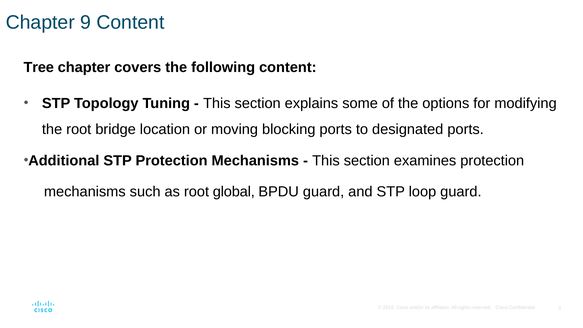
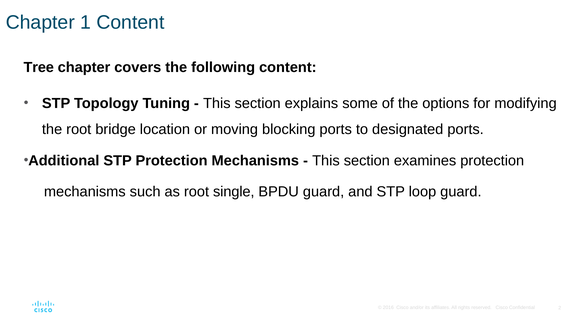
9: 9 -> 1
global: global -> single
